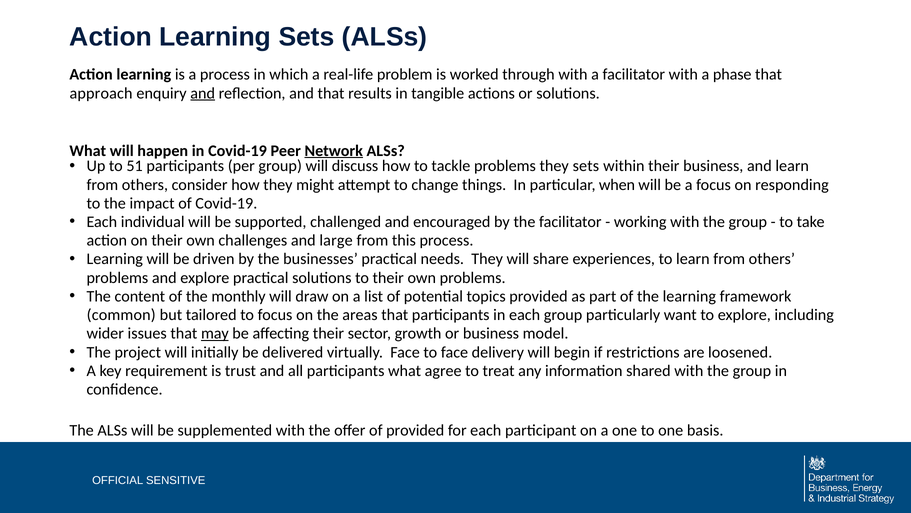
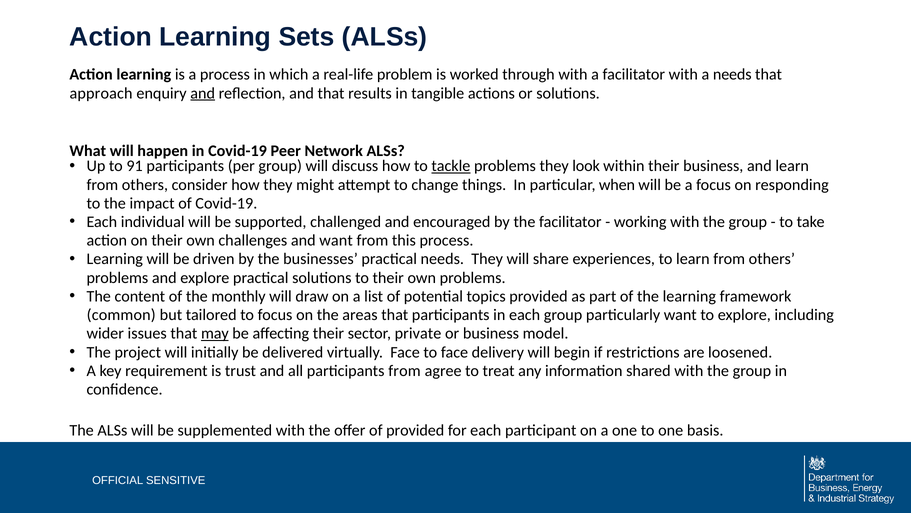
a phase: phase -> needs
Network underline: present -> none
51: 51 -> 91
tackle underline: none -> present
they sets: sets -> look
and large: large -> want
growth: growth -> private
participants what: what -> from
